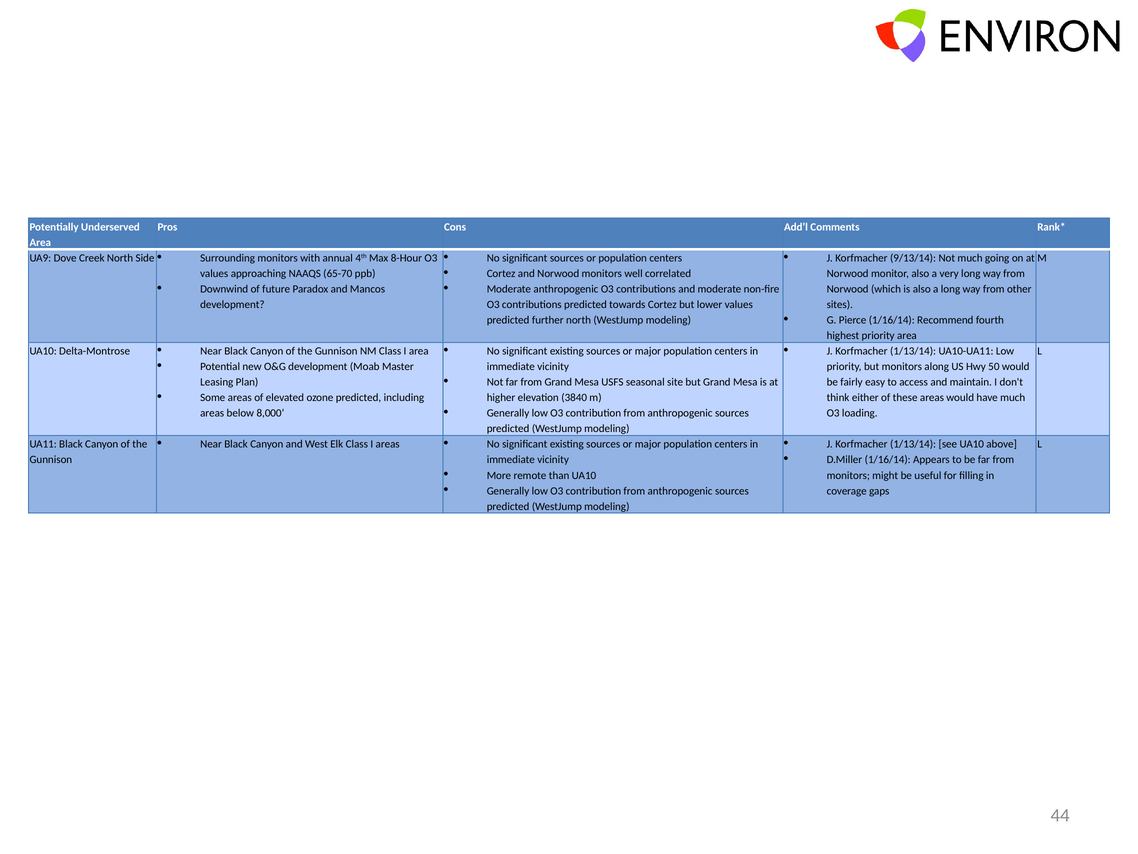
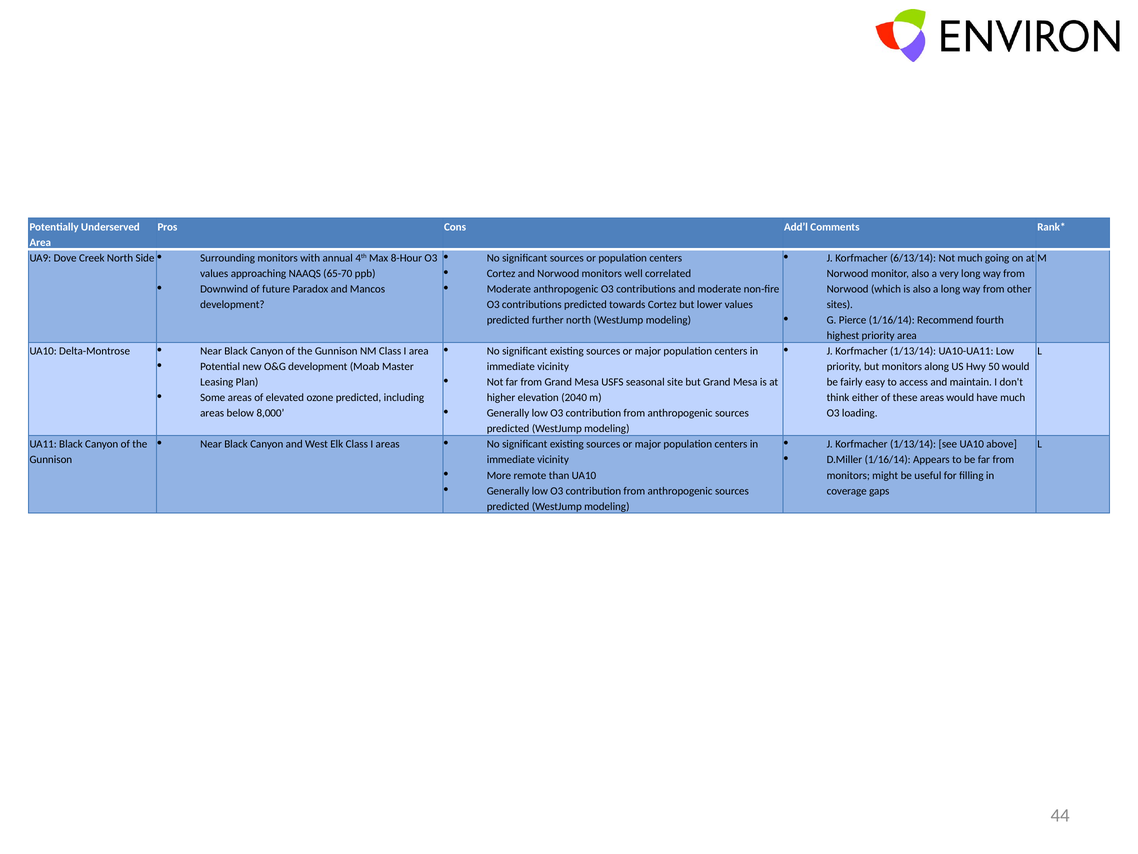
9/13/14: 9/13/14 -> 6/13/14
3840: 3840 -> 2040
